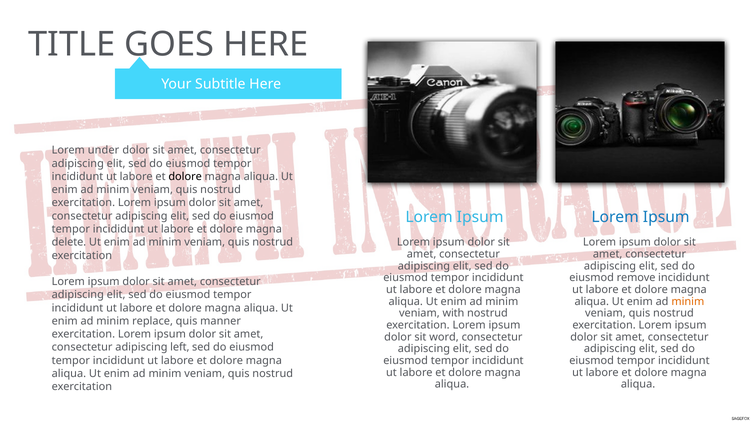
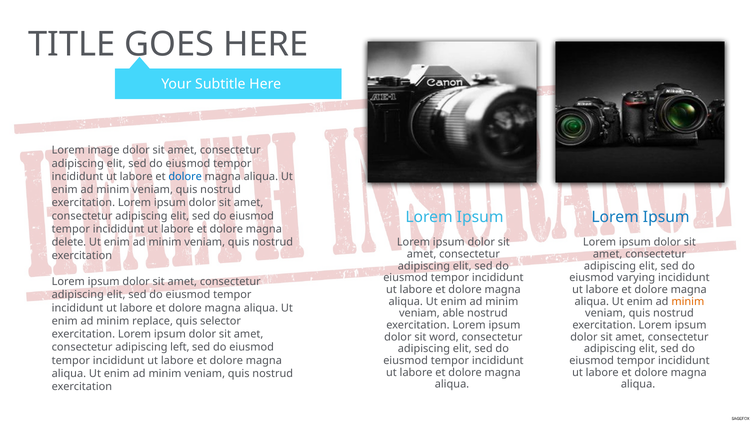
under: under -> image
dolore at (185, 177) colour: black -> blue
remove: remove -> varying
with: with -> able
manner: manner -> selector
